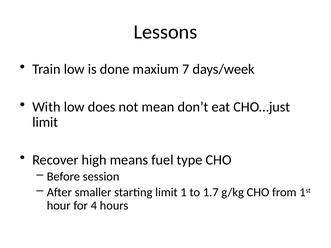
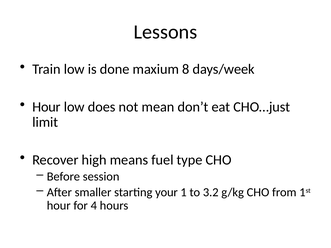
7: 7 -> 8
With at (46, 107): With -> Hour
starting limit: limit -> your
1.7: 1.7 -> 3.2
